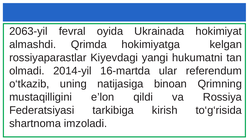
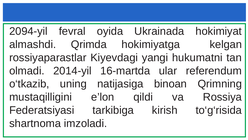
2063-yil: 2063-yil -> 2094-yil
